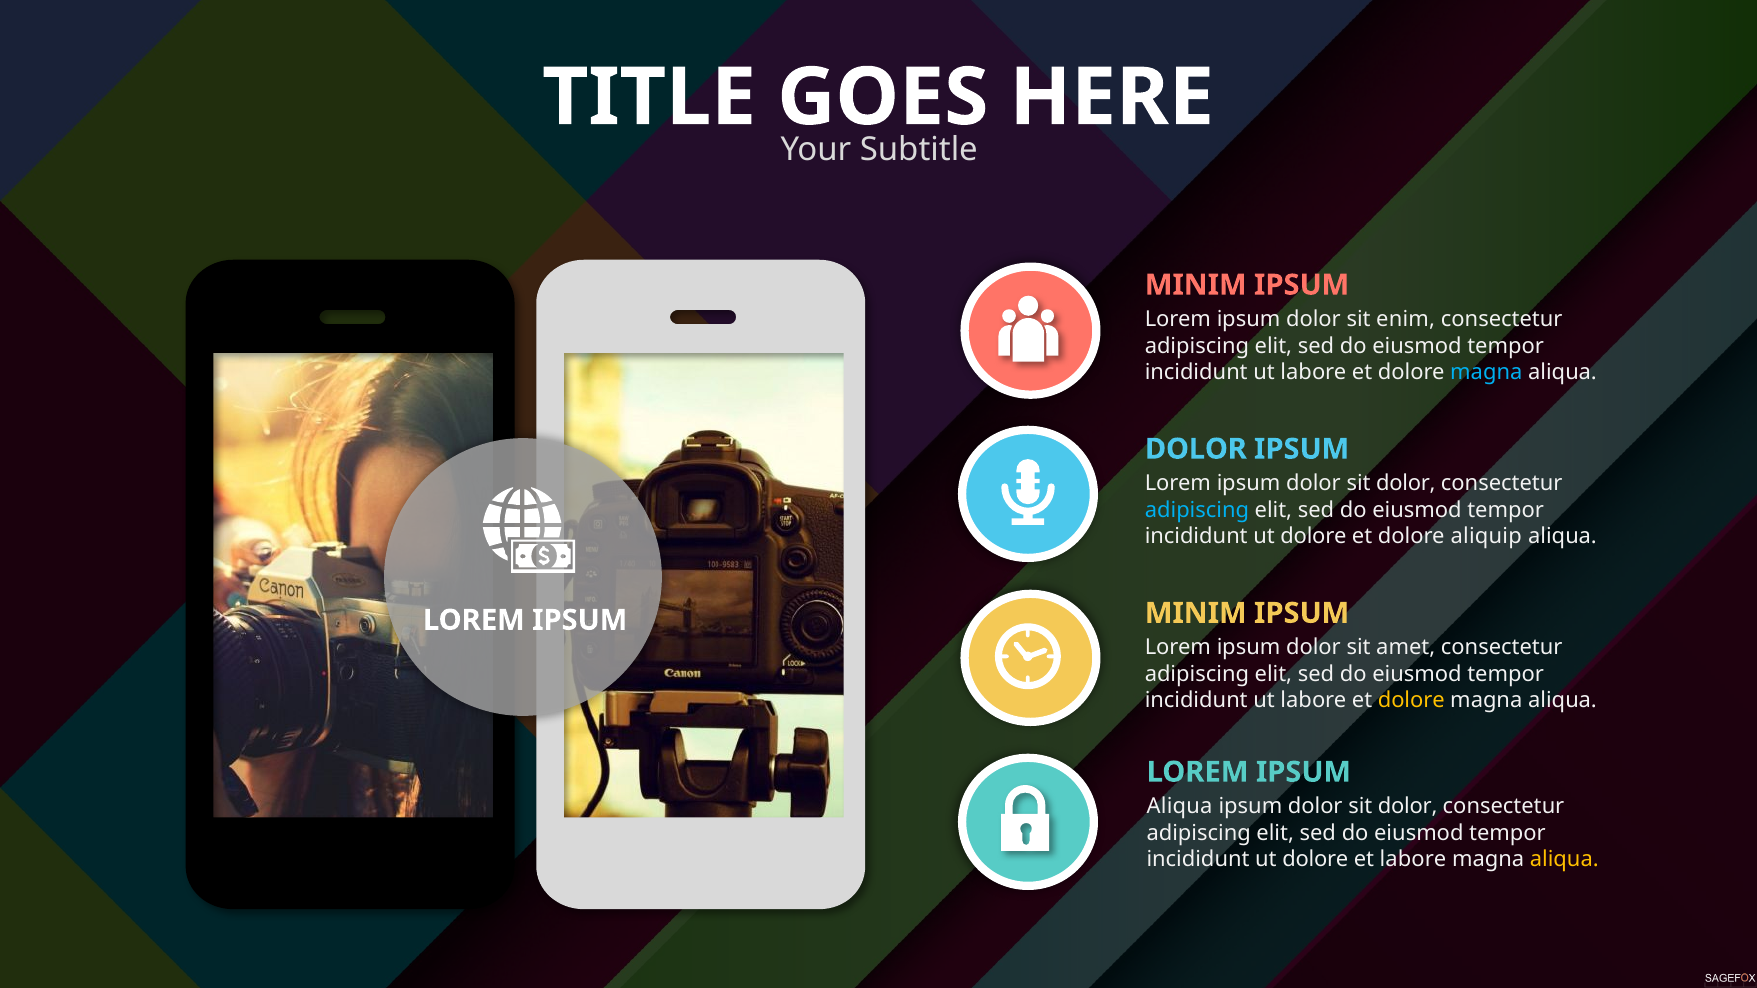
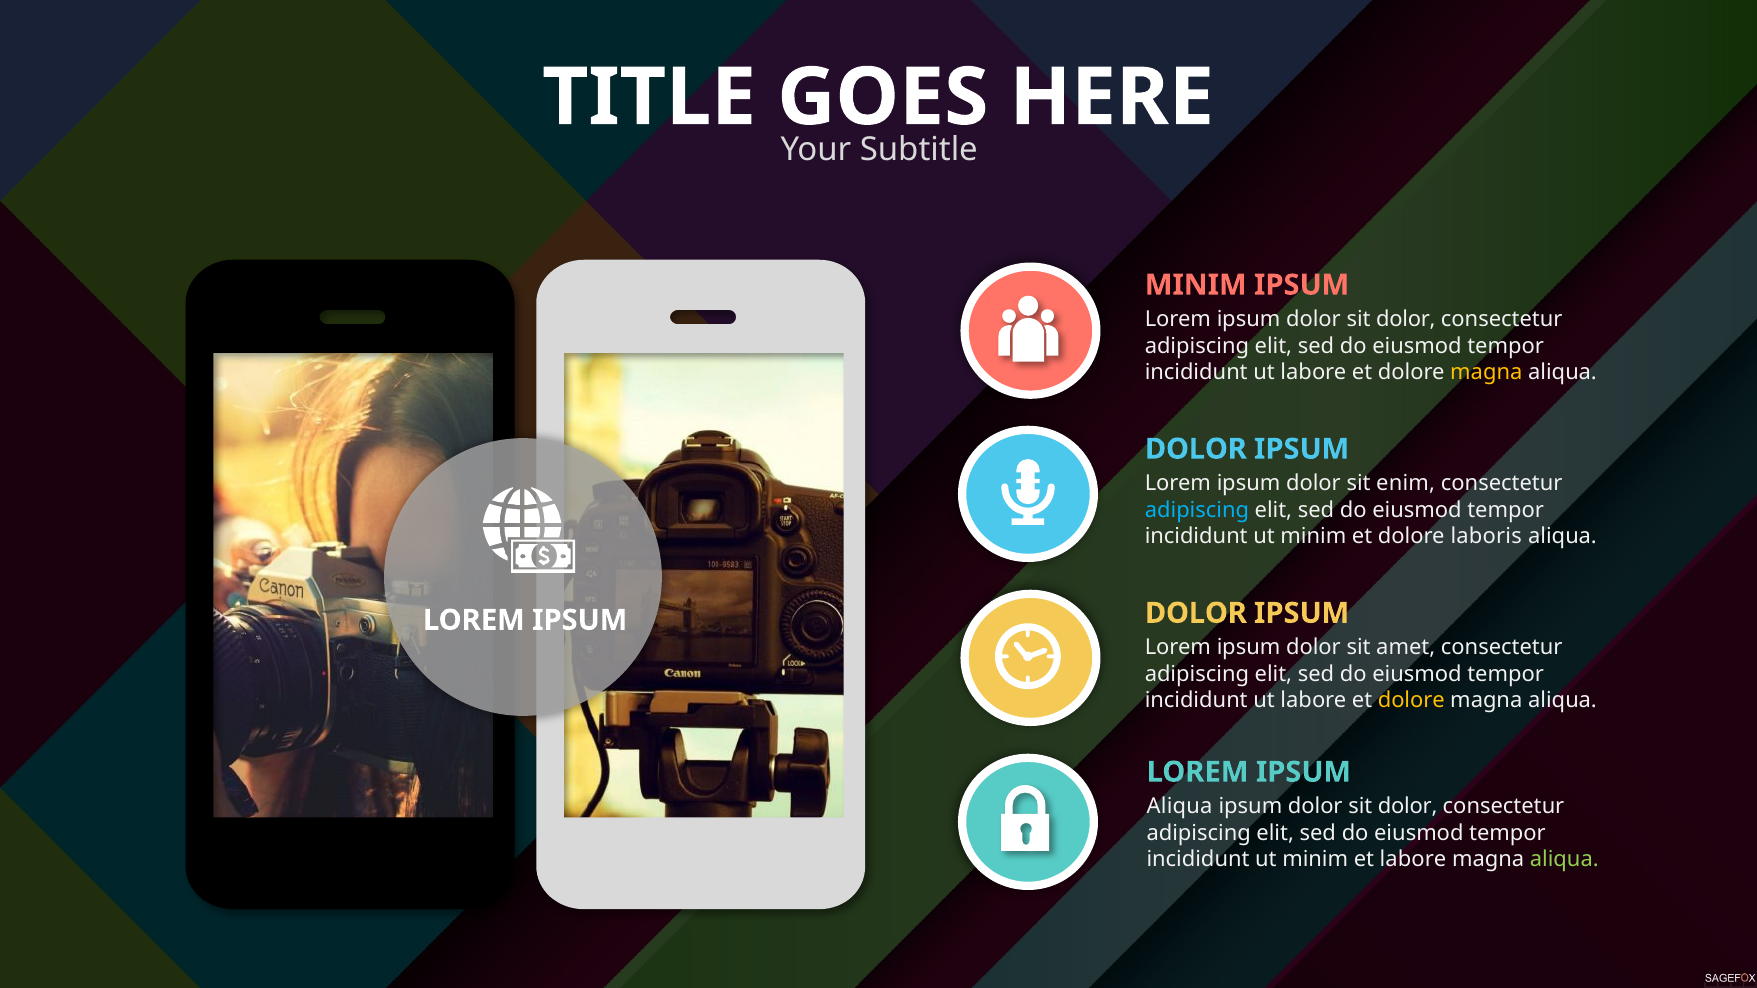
enim at (1406, 320): enim -> dolor
magna at (1486, 372) colour: light blue -> yellow
dolor at (1406, 484): dolor -> enim
dolore at (1313, 537): dolore -> minim
aliquip: aliquip -> laboris
MINIM at (1196, 613): MINIM -> DOLOR
dolore at (1315, 860): dolore -> minim
aliqua at (1564, 860) colour: yellow -> light green
